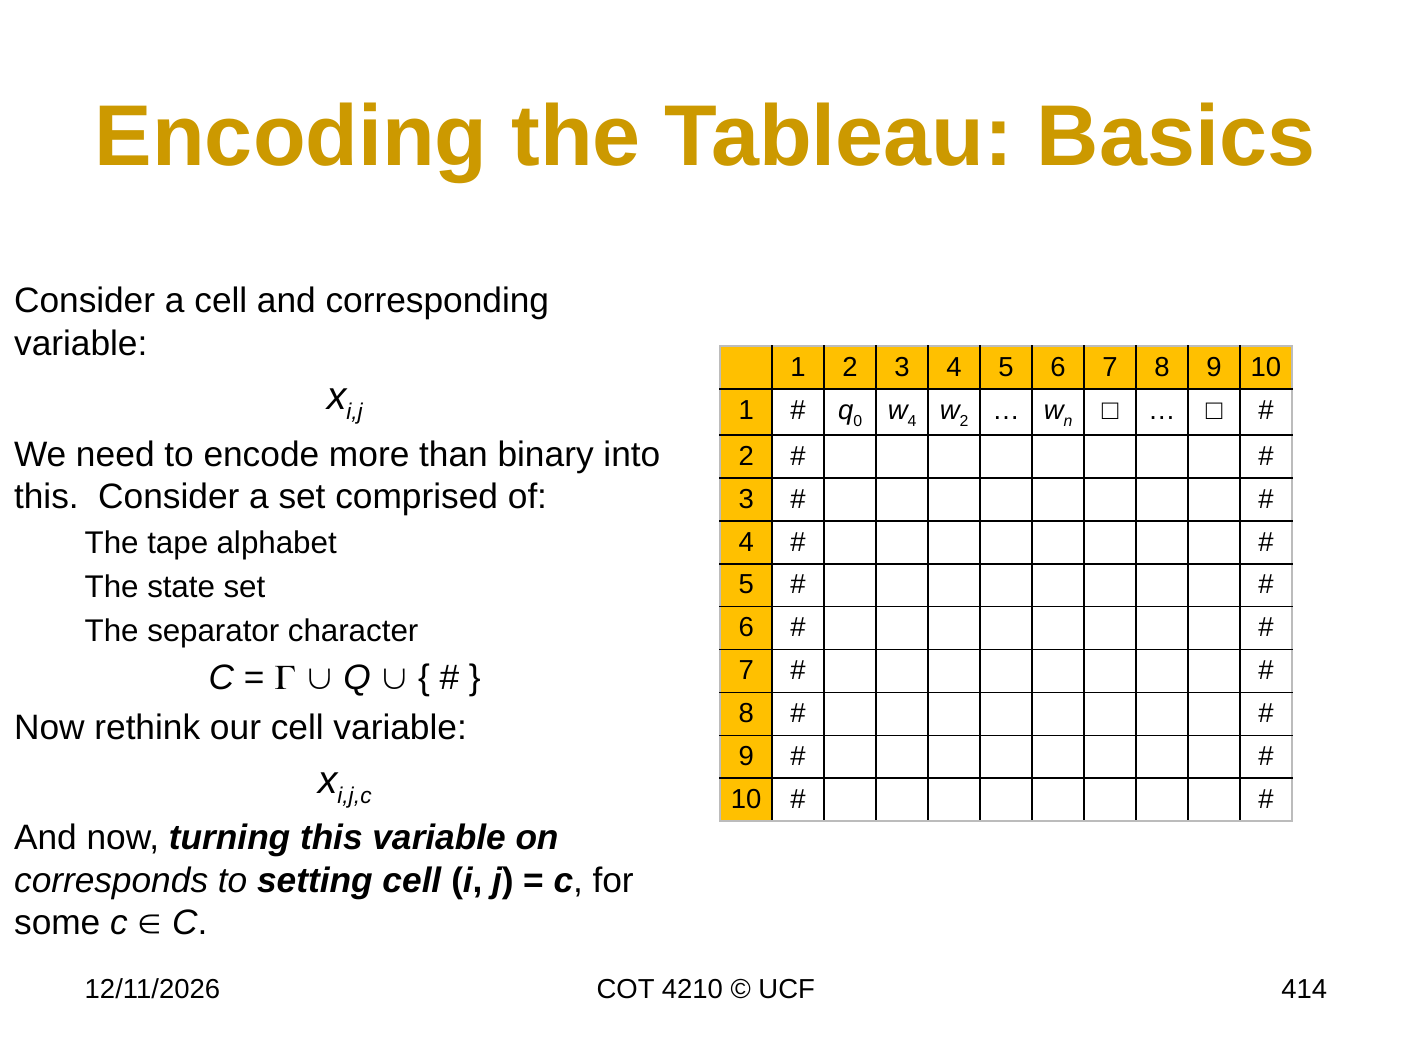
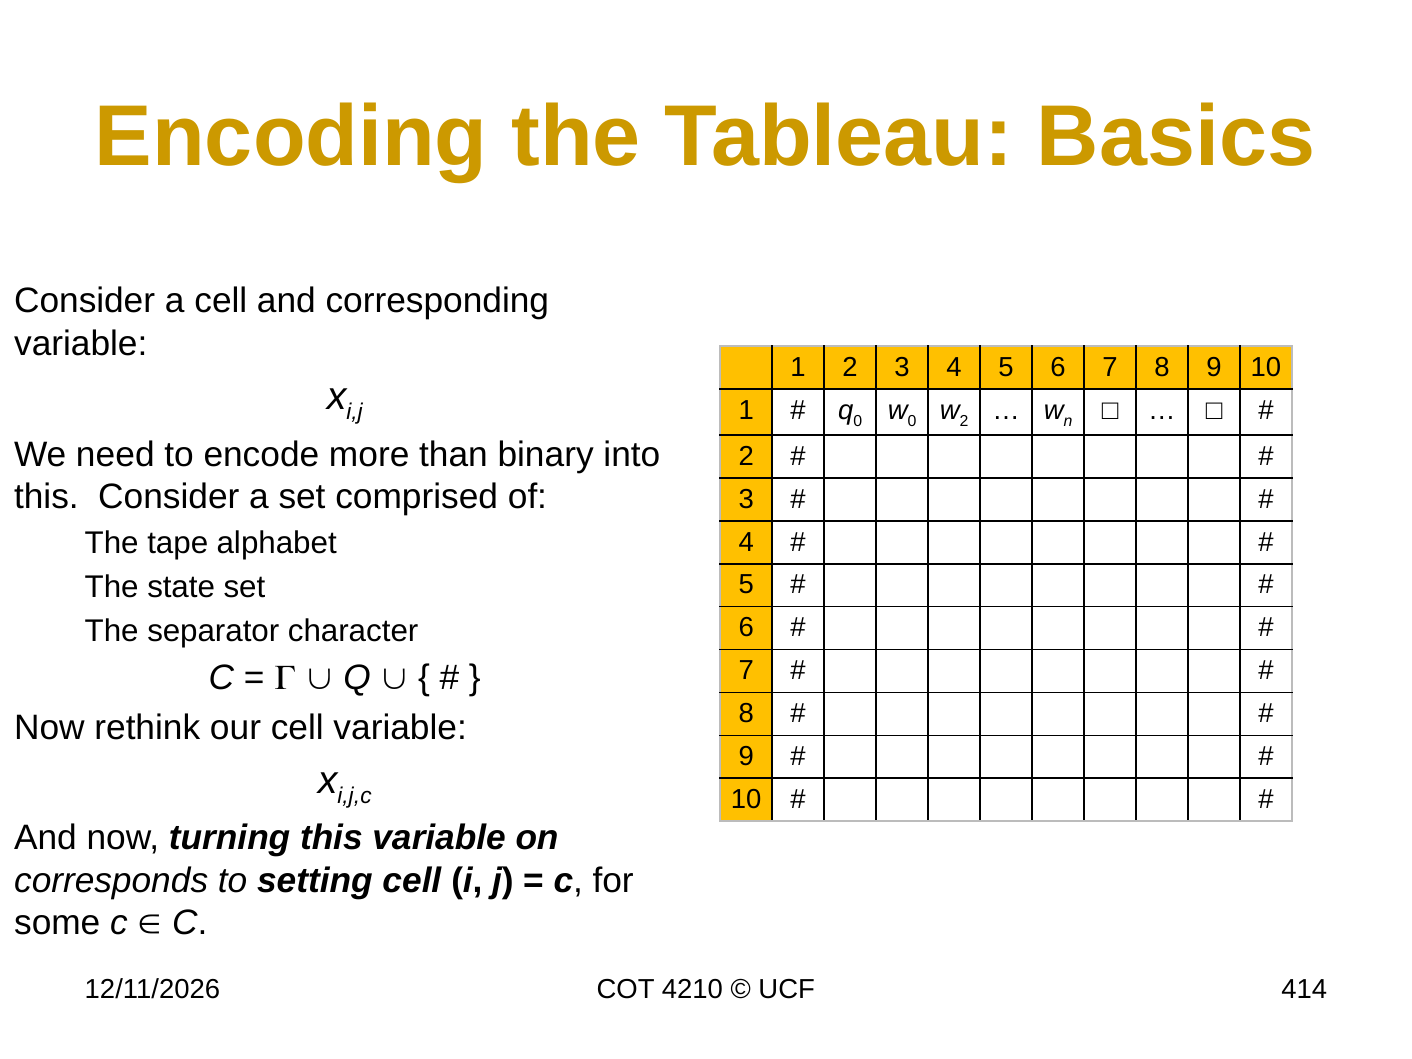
4 at (912, 421): 4 -> 0
